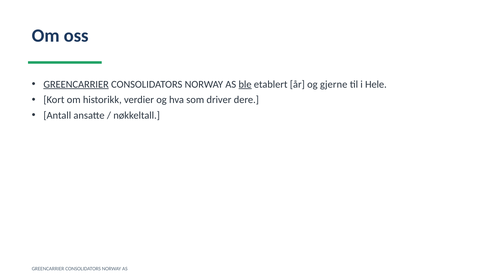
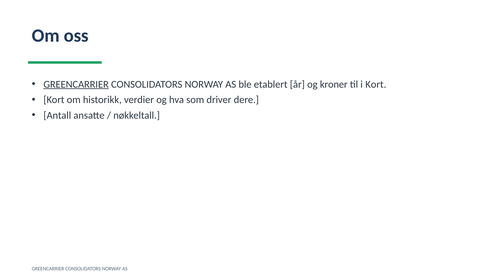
ble underline: present -> none
gjerne: gjerne -> kroner
i Hele: Hele -> Kort
